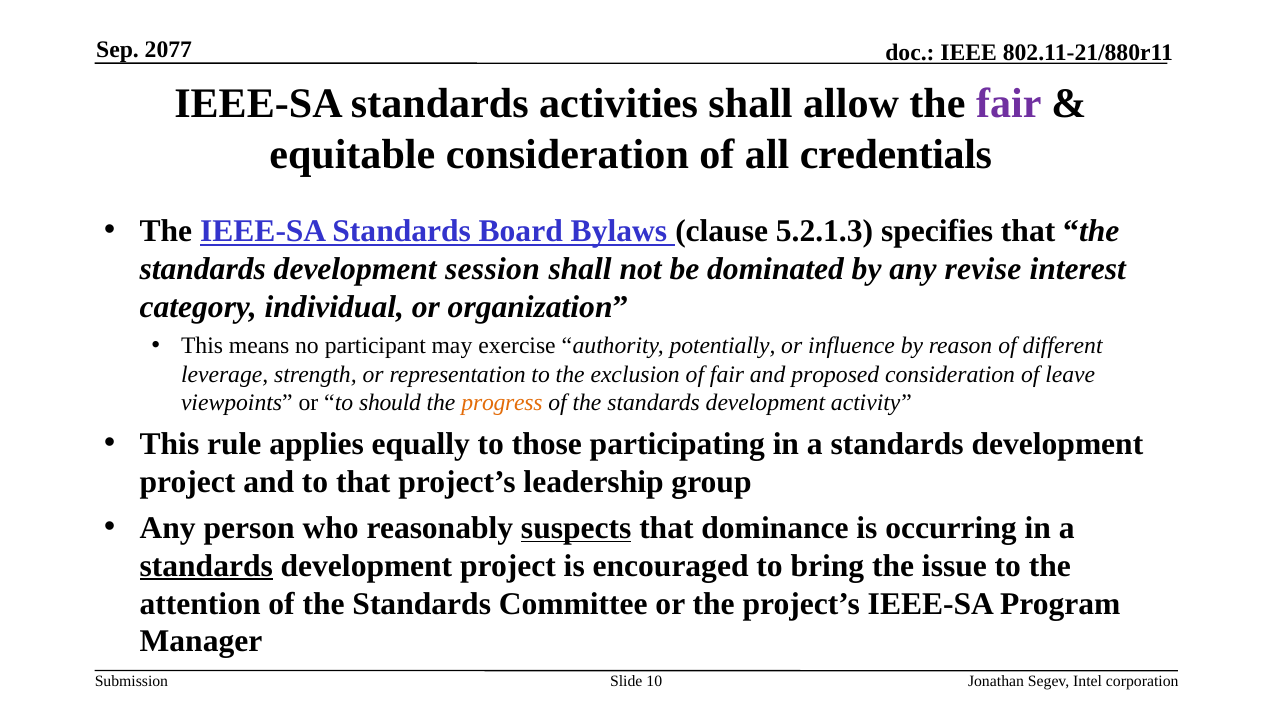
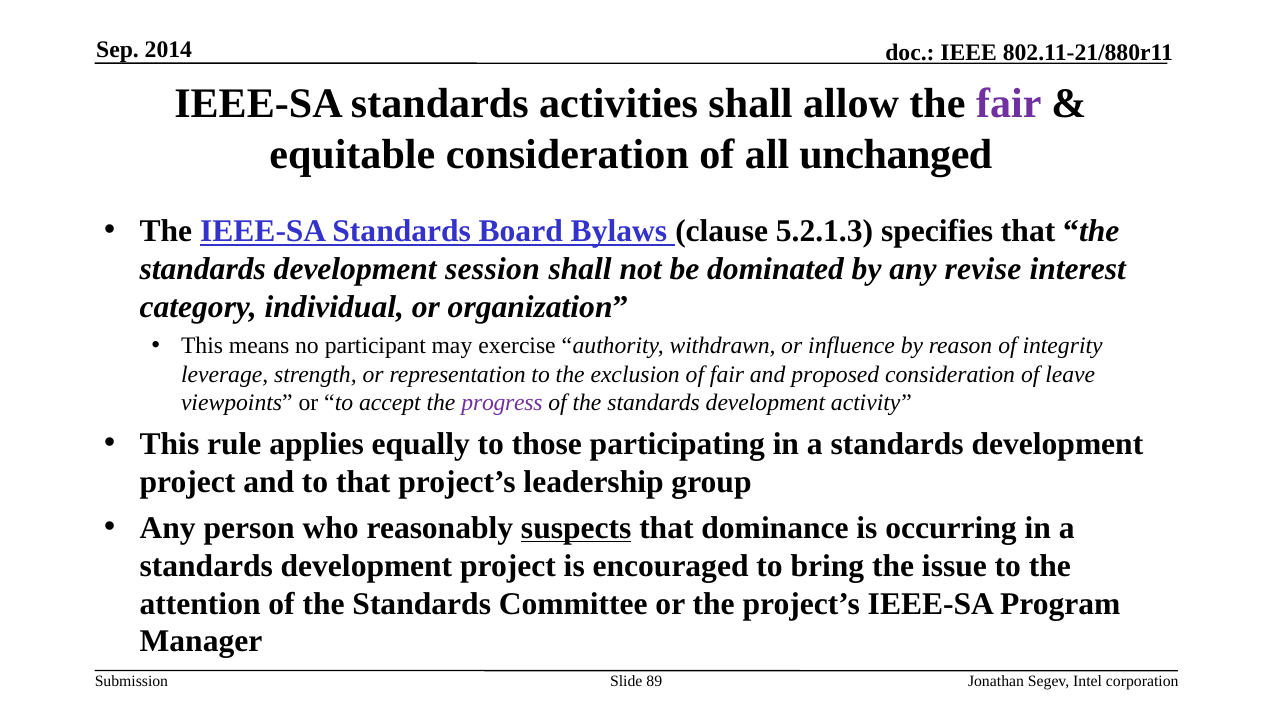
2077: 2077 -> 2014
credentials: credentials -> unchanged
potentially: potentially -> withdrawn
different: different -> integrity
should: should -> accept
progress colour: orange -> purple
standards at (206, 566) underline: present -> none
10: 10 -> 89
